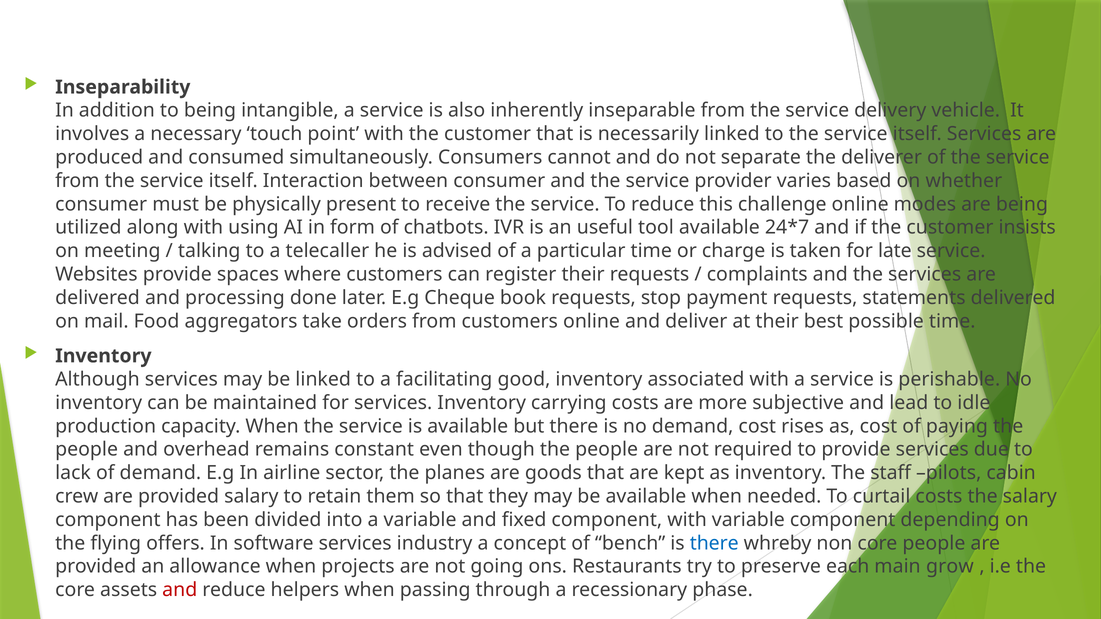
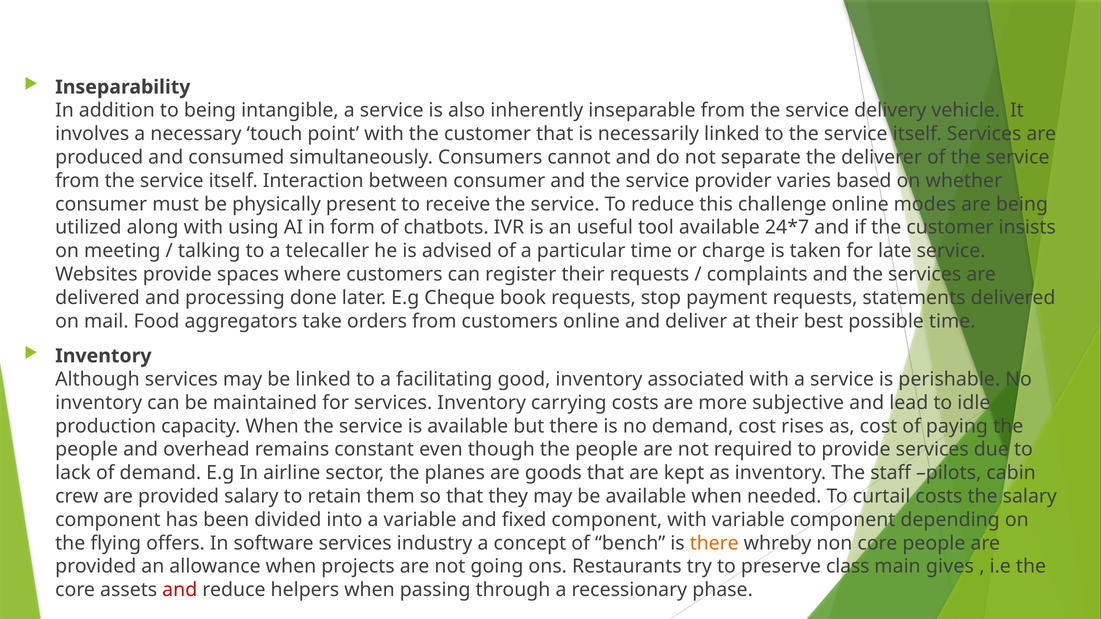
there at (714, 543) colour: blue -> orange
each: each -> class
grow: grow -> gives
